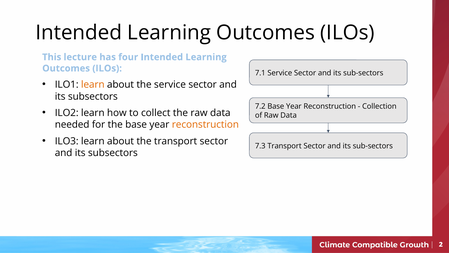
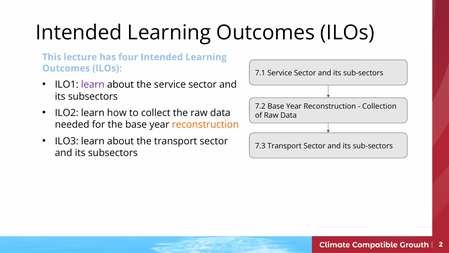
learn at (93, 84) colour: orange -> purple
